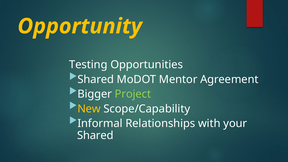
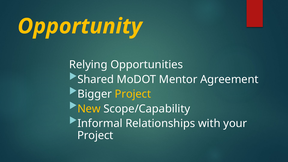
Testing: Testing -> Relying
Project at (133, 94) colour: light green -> yellow
Shared at (95, 135): Shared -> Project
